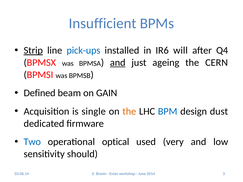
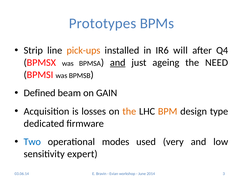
Insufficient: Insufficient -> Prototypes
Strip underline: present -> none
pick-ups colour: blue -> orange
CERN: CERN -> NEED
single: single -> losses
BPM colour: blue -> orange
dust: dust -> type
optical: optical -> modes
should: should -> expert
